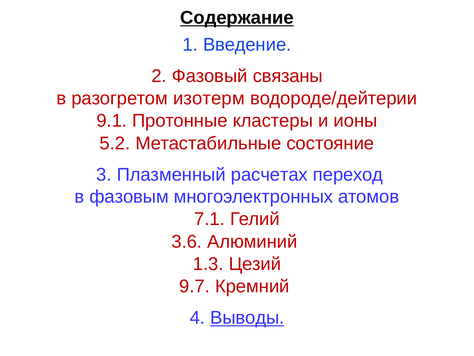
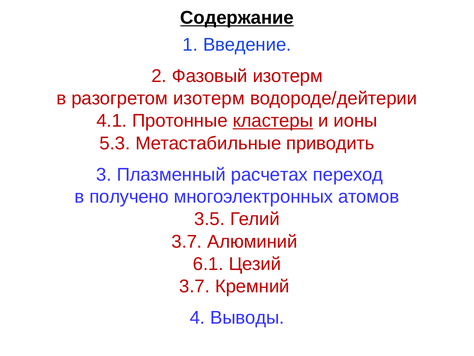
Фазовый связаны: связаны -> изотерм
9.1: 9.1 -> 4.1
кластеры underline: none -> present
5.2: 5.2 -> 5.3
состояние: состояние -> приводить
фазовым: фазовым -> получено
7.1: 7.1 -> 3.5
3.6 at (187, 241): 3.6 -> 3.7
1.3: 1.3 -> 6.1
9.7 at (195, 286): 9.7 -> 3.7
Выводы underline: present -> none
